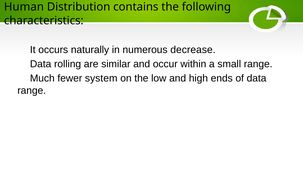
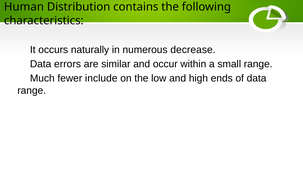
rolling: rolling -> errors
system: system -> include
